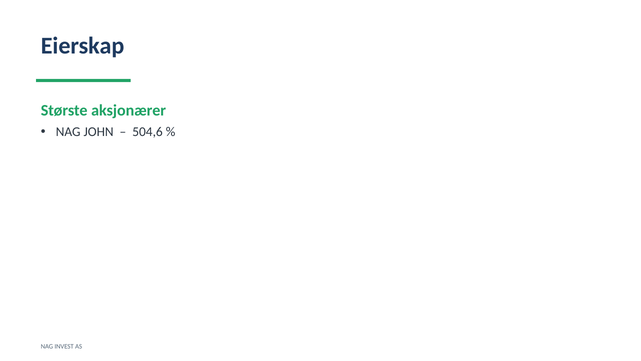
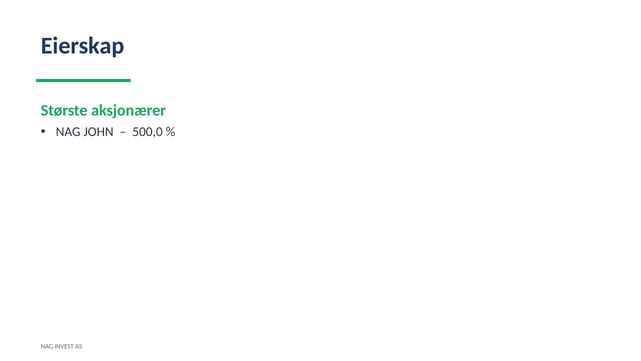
504,6: 504,6 -> 500,0
